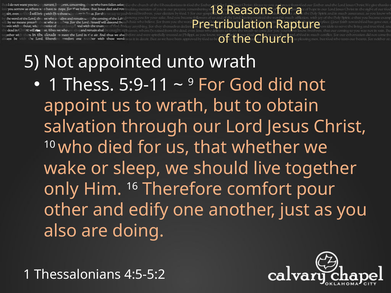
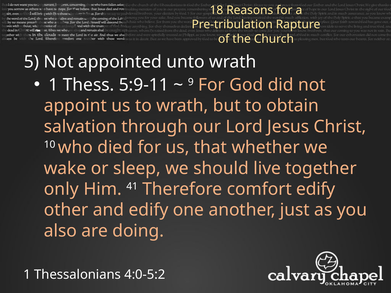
16: 16 -> 41
comfort pour: pour -> edify
4:5-5:2: 4:5-5:2 -> 4:0-5:2
